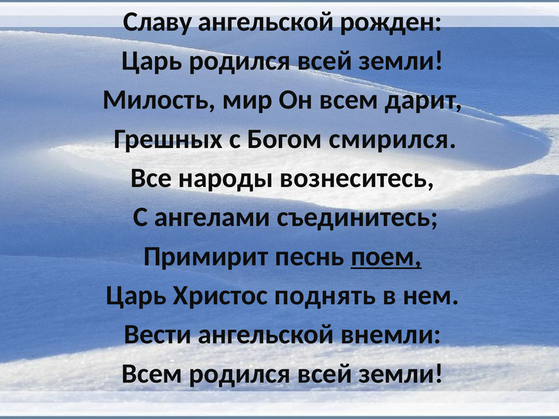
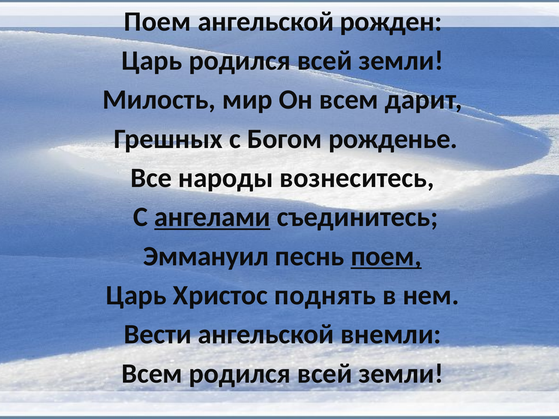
Славу at (158, 22): Славу -> Поем
смирился: смирился -> рожденье
ангелами underline: none -> present
Примирит: Примирит -> Эммануил
